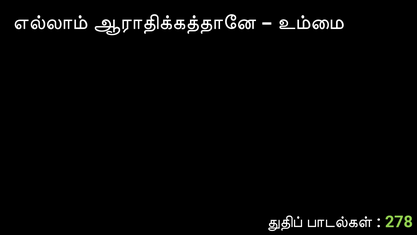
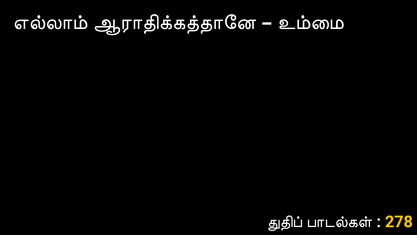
278 colour: light green -> yellow
